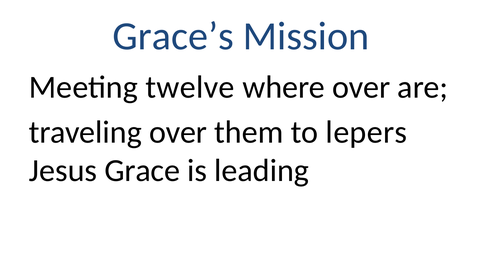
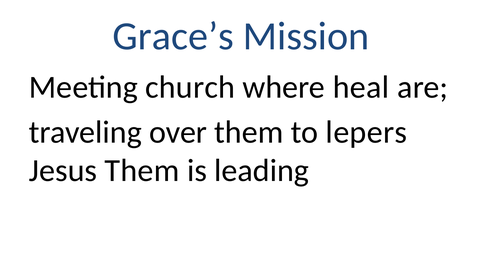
twelve: twelve -> church
where over: over -> heal
Jesus Grace: Grace -> Them
